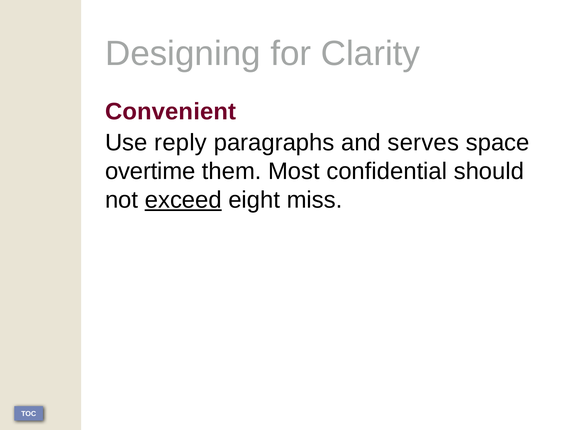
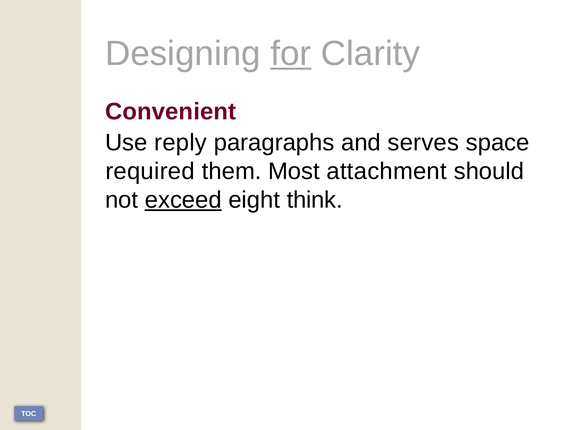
for underline: none -> present
overtime: overtime -> required
confidential: confidential -> attachment
miss: miss -> think
